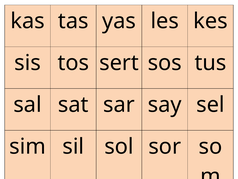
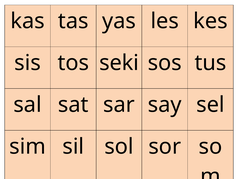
sert: sert -> seki
